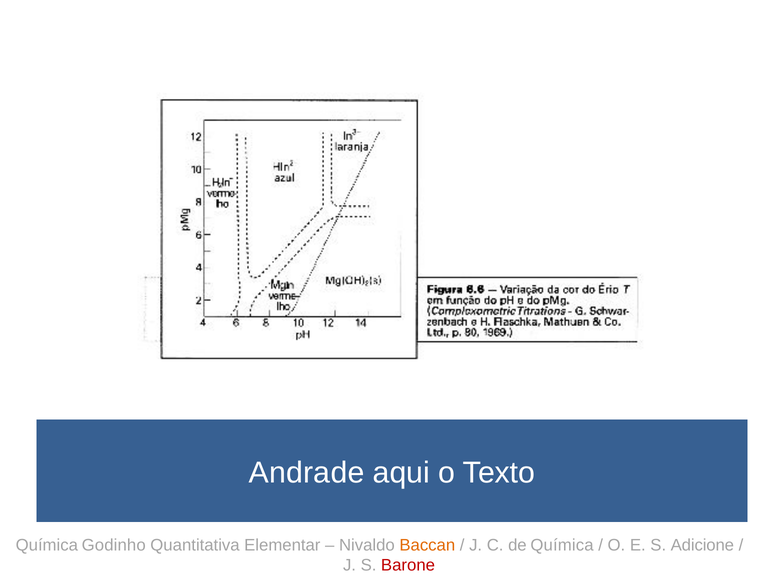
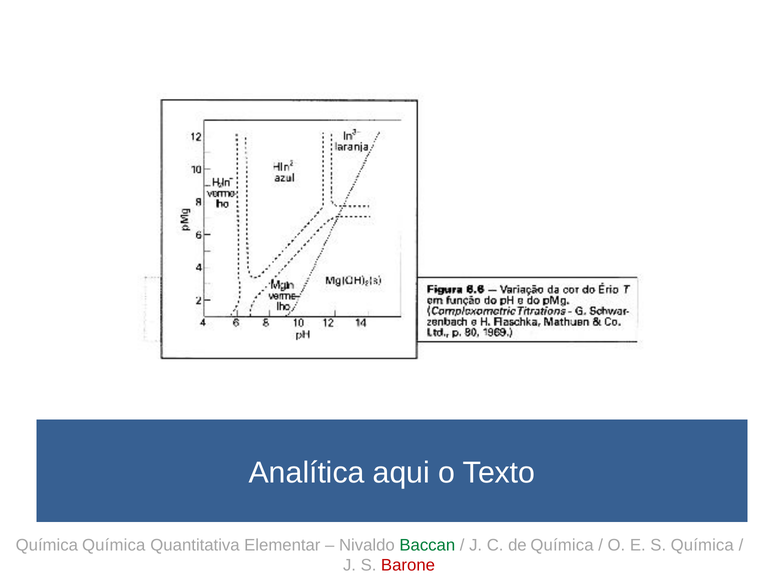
Andrade: Andrade -> Analítica
Química Godinho: Godinho -> Química
Baccan colour: orange -> green
S Adicione: Adicione -> Química
